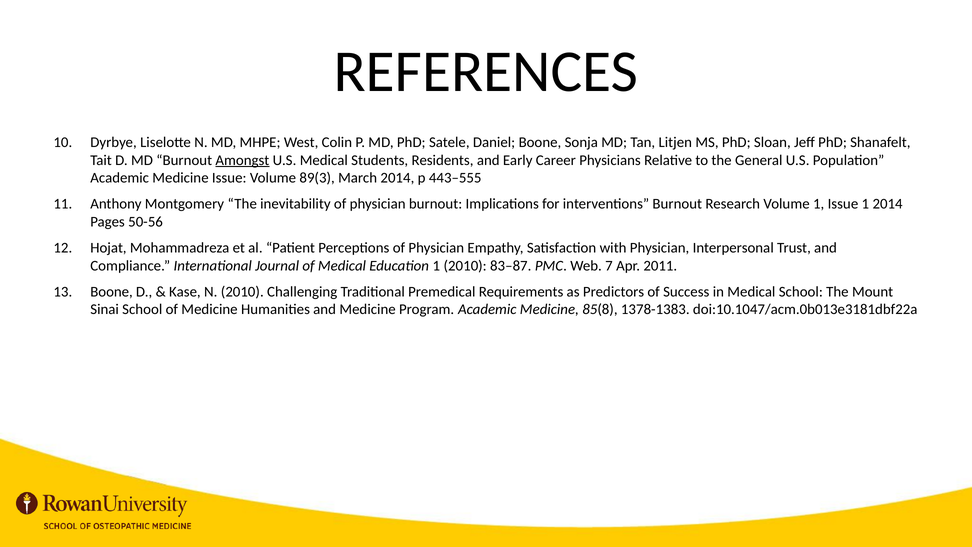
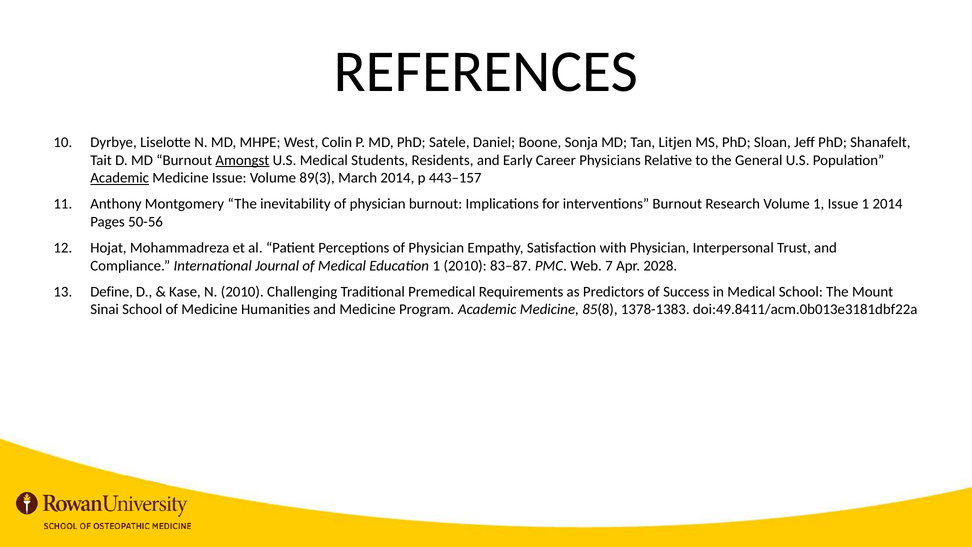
Academic at (120, 178) underline: none -> present
443–555: 443–555 -> 443–157
2011: 2011 -> 2028
Boone at (112, 291): Boone -> Define
doi:10.1047/acm.0b013e3181dbf22a: doi:10.1047/acm.0b013e3181dbf22a -> doi:49.8411/acm.0b013e3181dbf22a
